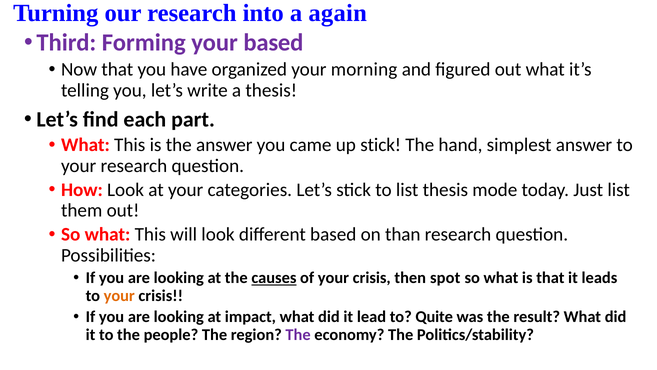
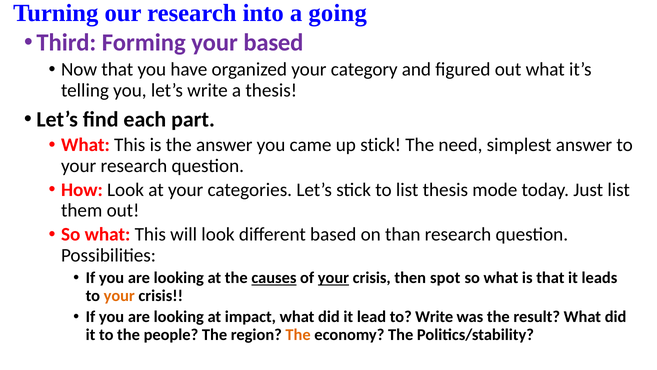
again: again -> going
morning: morning -> category
hand: hand -> need
your at (333, 278) underline: none -> present
to Quite: Quite -> Write
The at (298, 334) colour: purple -> orange
